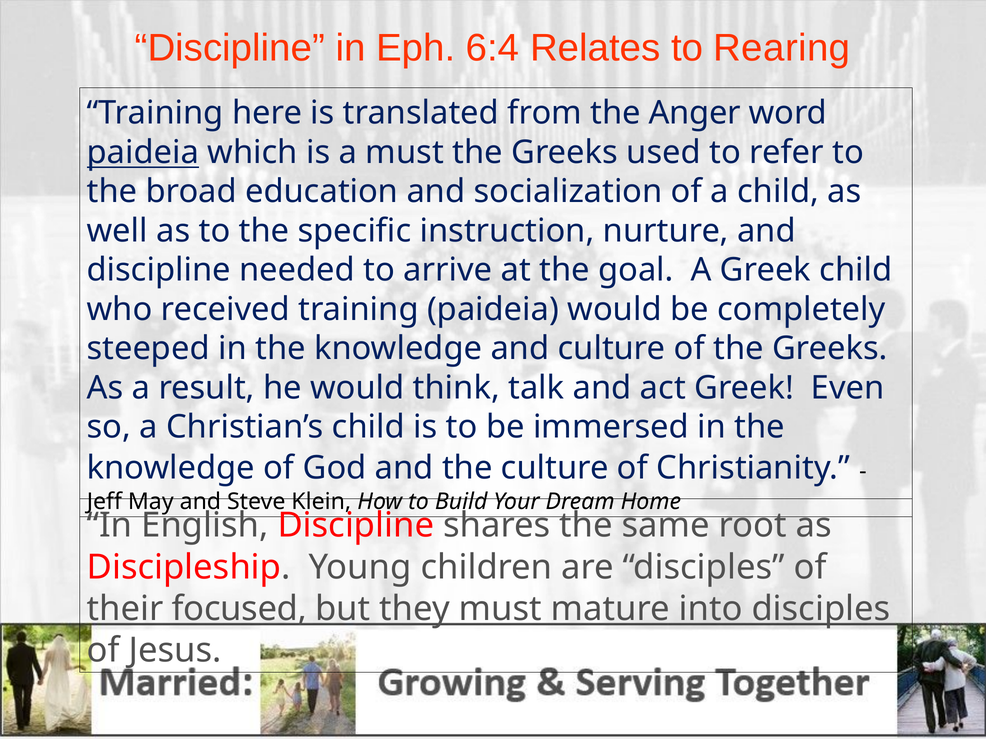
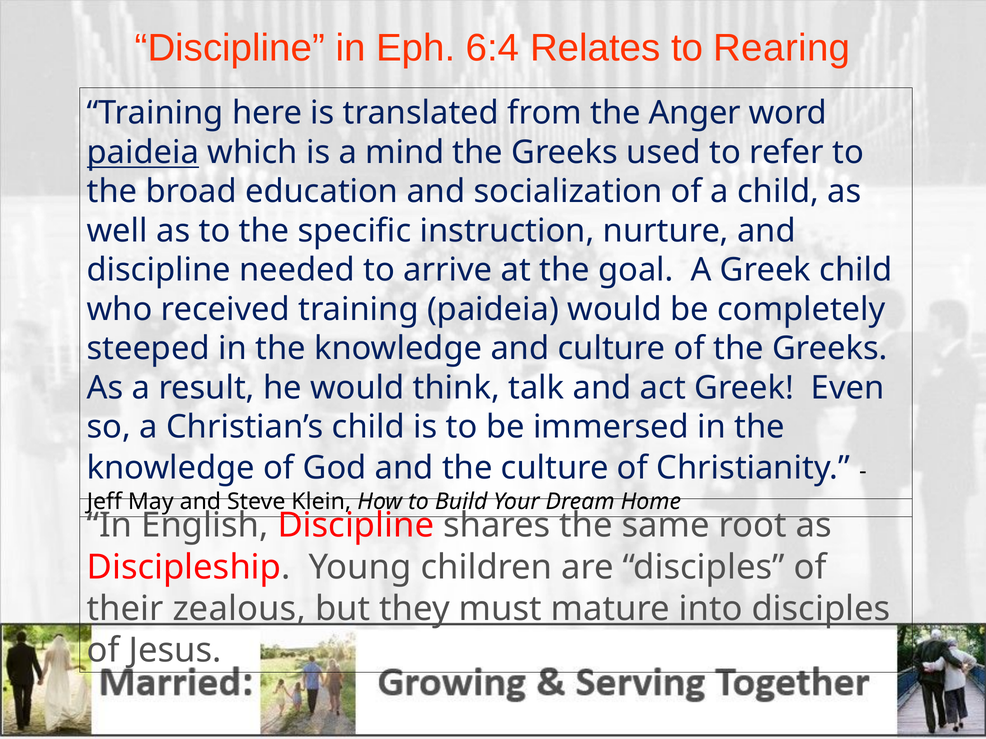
a must: must -> mind
focused: focused -> zealous
